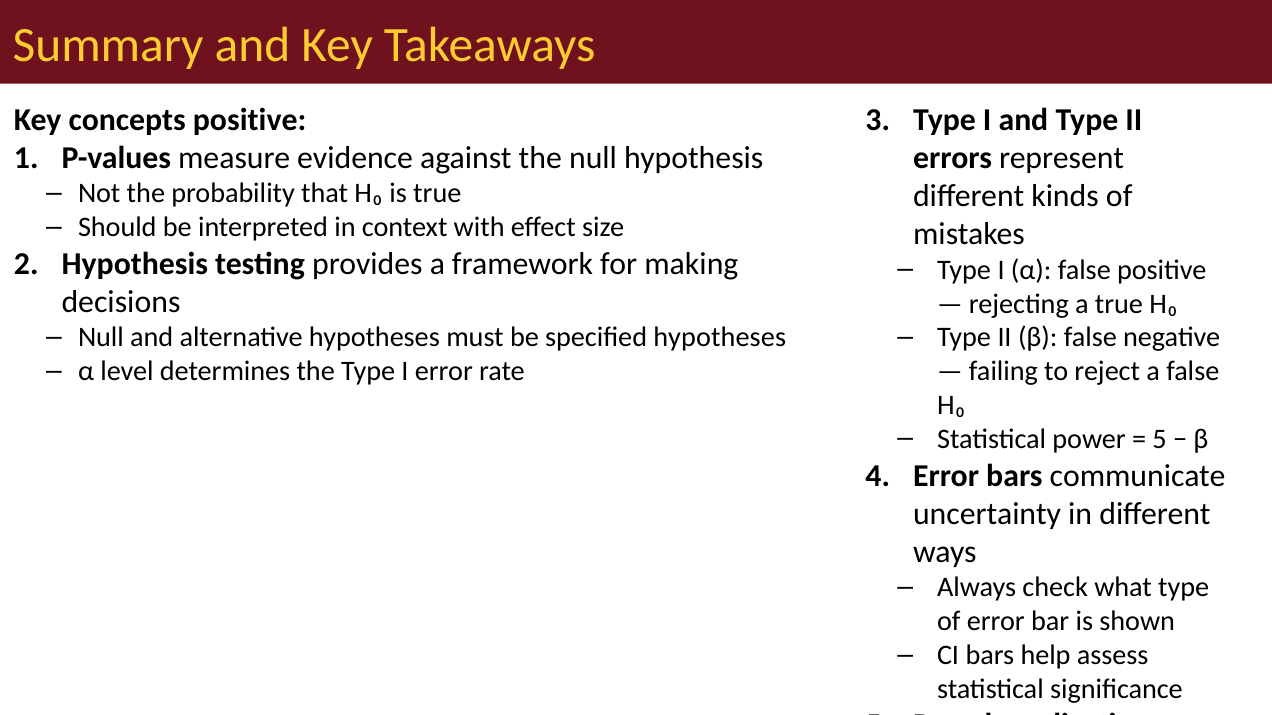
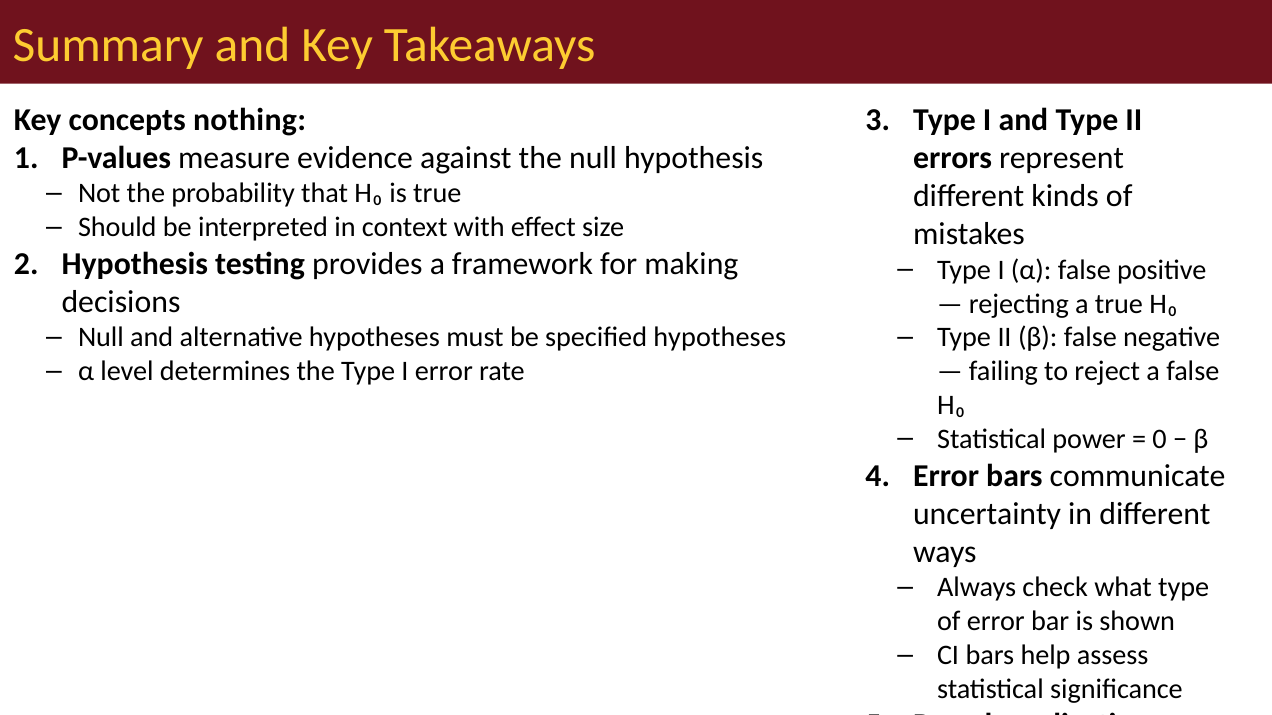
concepts positive: positive -> nothing
5 at (1159, 440): 5 -> 0
